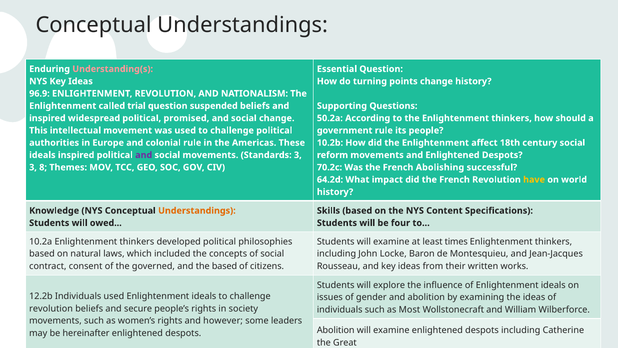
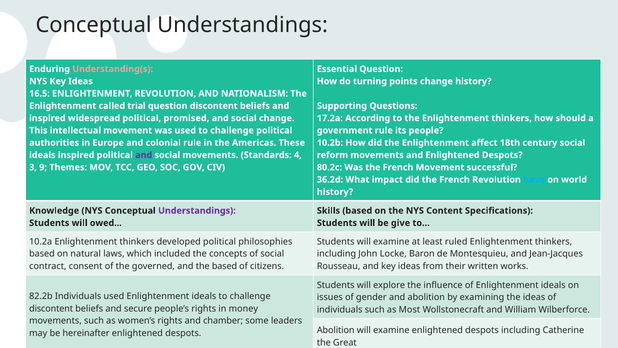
96.9: 96.9 -> 16.5
question suspended: suspended -> discontent
50.2a: 50.2a -> 17.2a
Standards 3: 3 -> 4
8: 8 -> 9
70.2c: 70.2c -> 80.2c
French Abolishing: Abolishing -> Movement
64.2d: 64.2d -> 36.2d
have colour: yellow -> light blue
Understandings at (197, 210) colour: orange -> purple
four: four -> give
times: times -> ruled
12.2b: 12.2b -> 82.2b
revolution at (51, 308): revolution -> discontent
society: society -> money
however: however -> chamber
